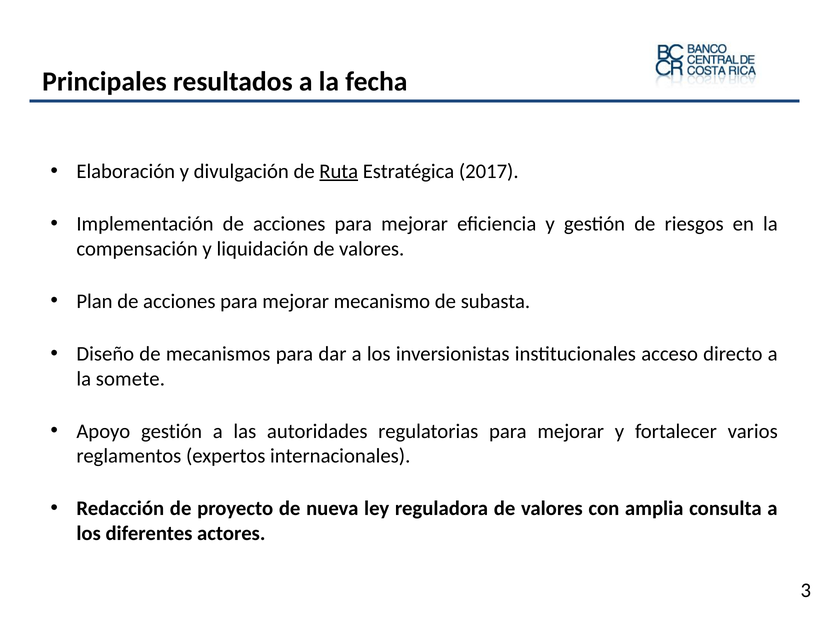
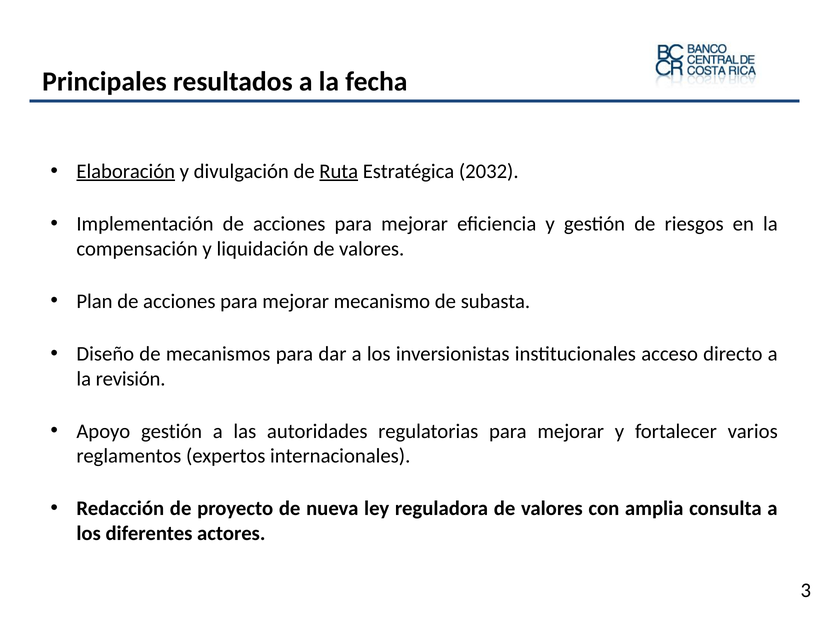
Elaboración underline: none -> present
2017: 2017 -> 2032
somete: somete -> revisión
